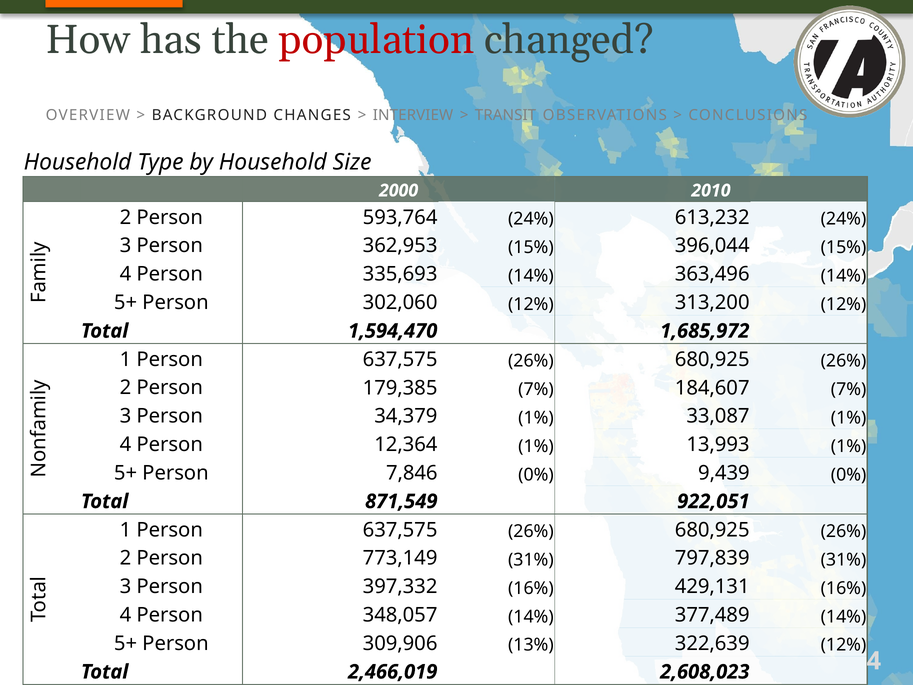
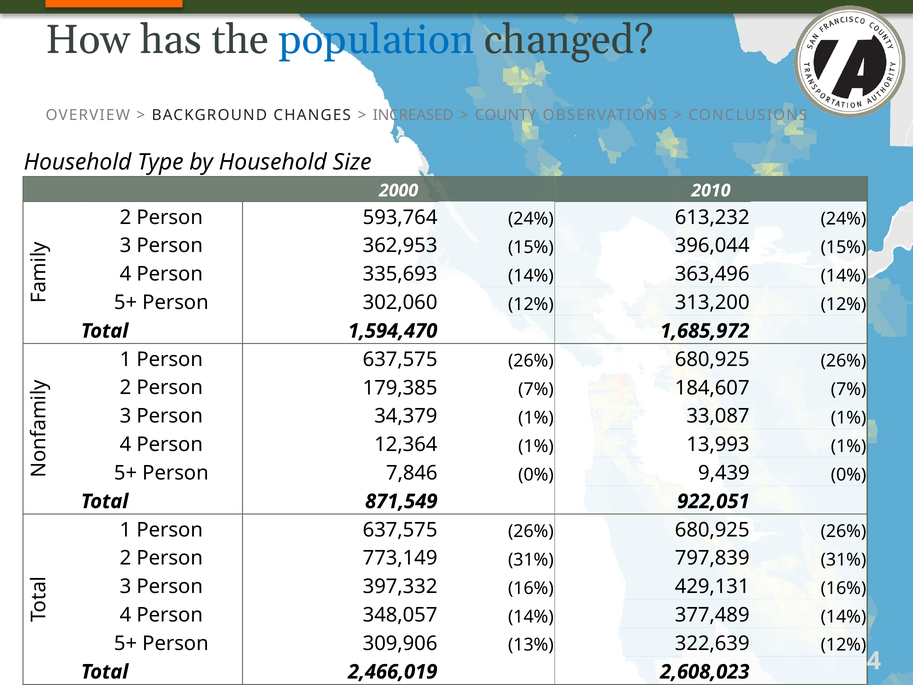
population colour: red -> blue
INTERVIEW: INTERVIEW -> INCREASED
TRANSIT: TRANSIT -> COUNTY
